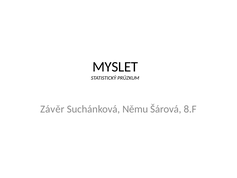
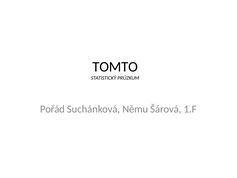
MYSLET: MYSLET -> TOMTO
Závěr: Závěr -> Pořád
8.F: 8.F -> 1.F
